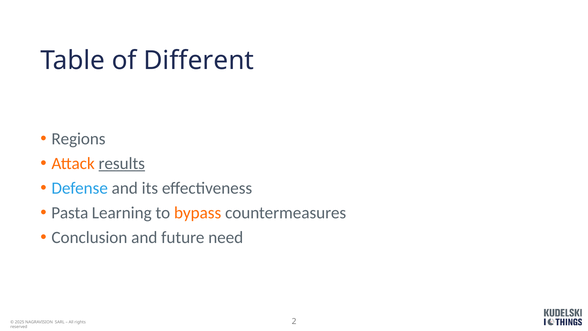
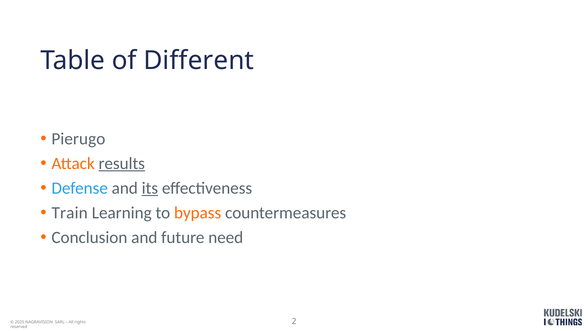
Regions: Regions -> Pierugo
its underline: none -> present
Pasta: Pasta -> Train
